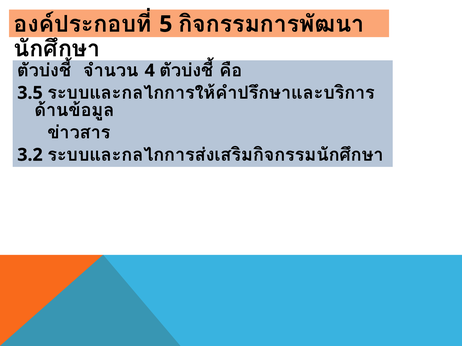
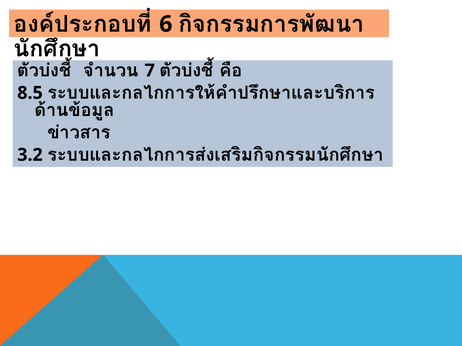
5: 5 -> 6
4: 4 -> 7
3.5: 3.5 -> 8.5
